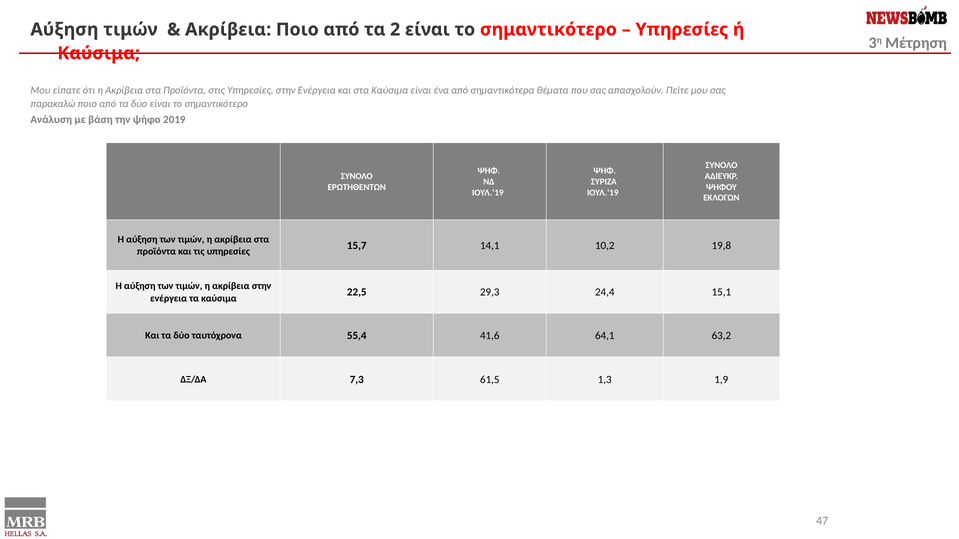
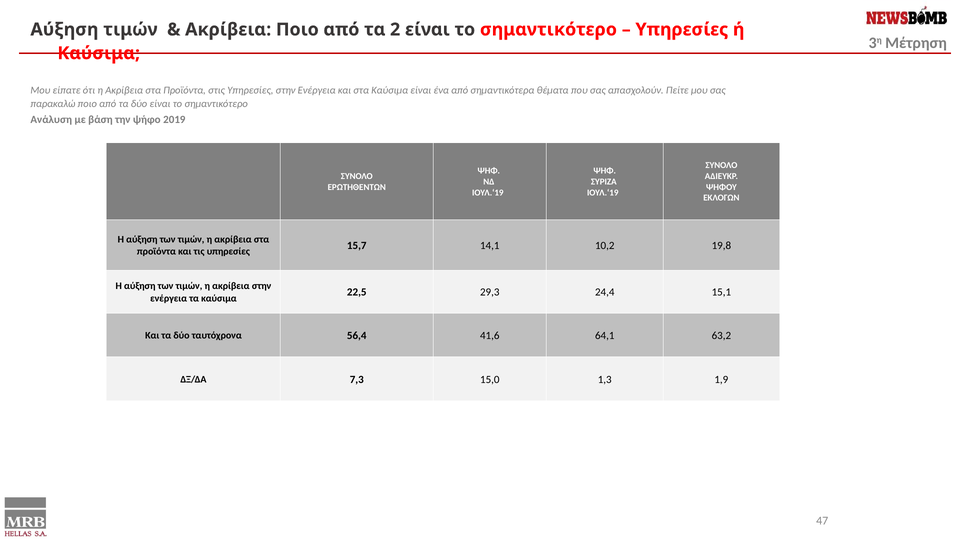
55,4: 55,4 -> 56,4
61,5: 61,5 -> 15,0
